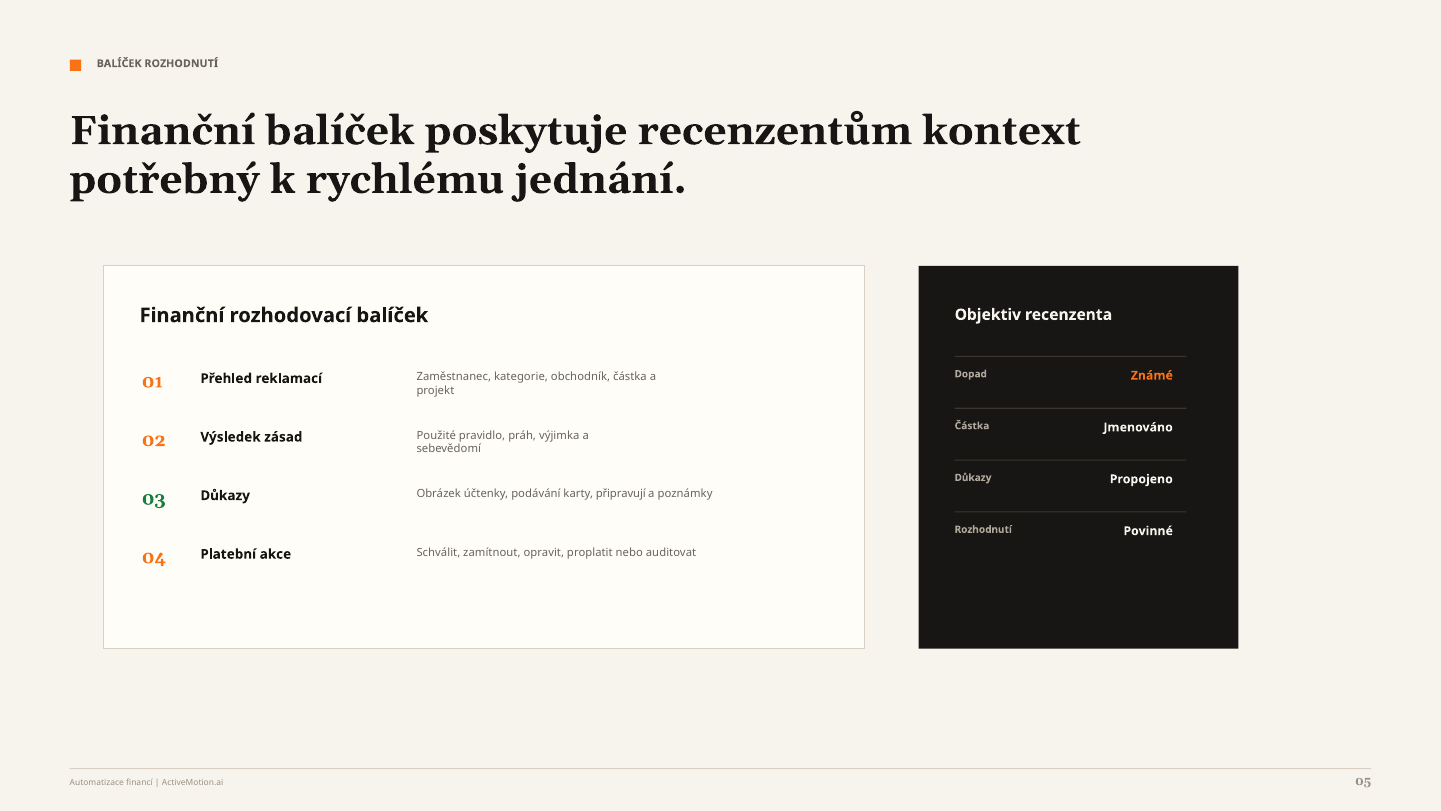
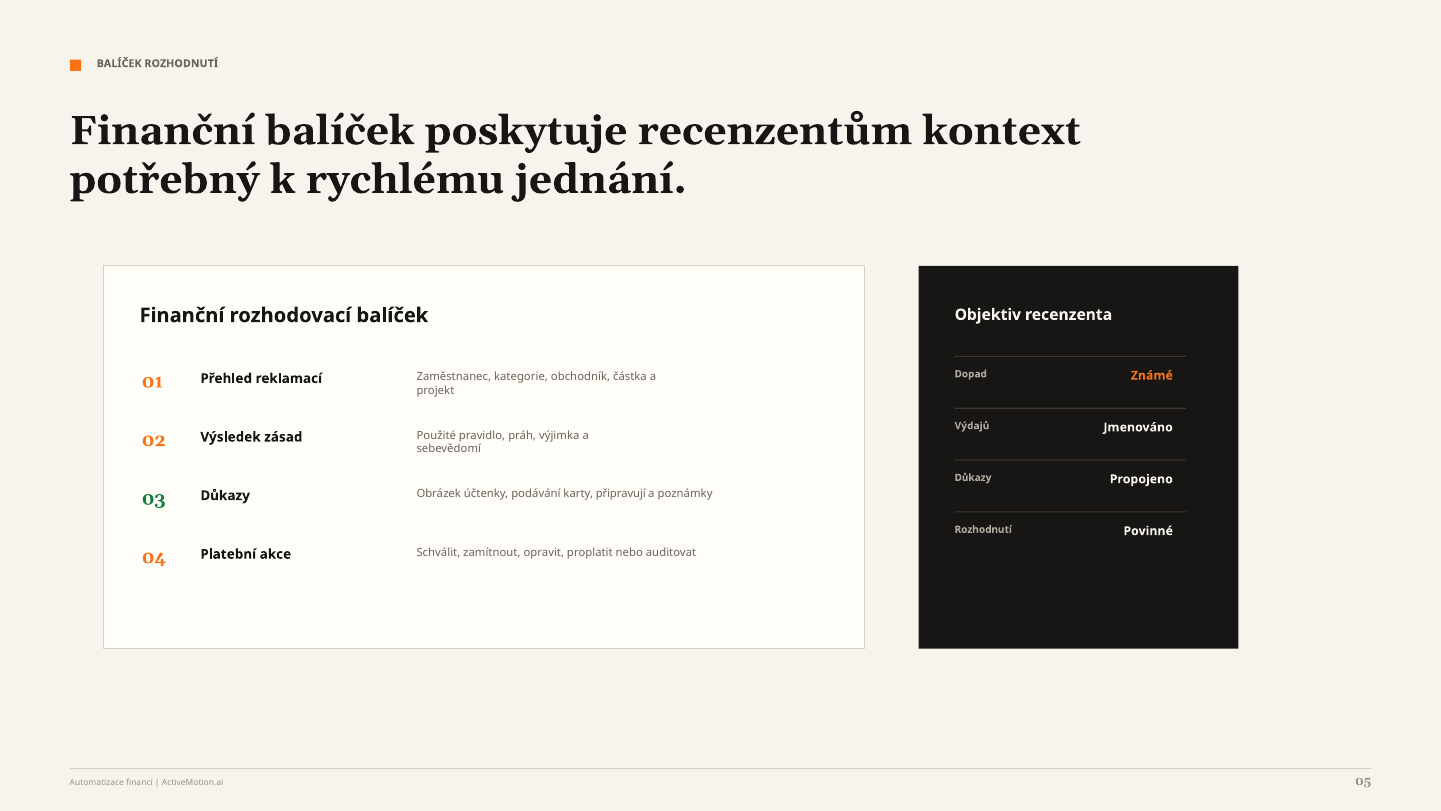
Částka at (972, 426): Částka -> Výdajů
